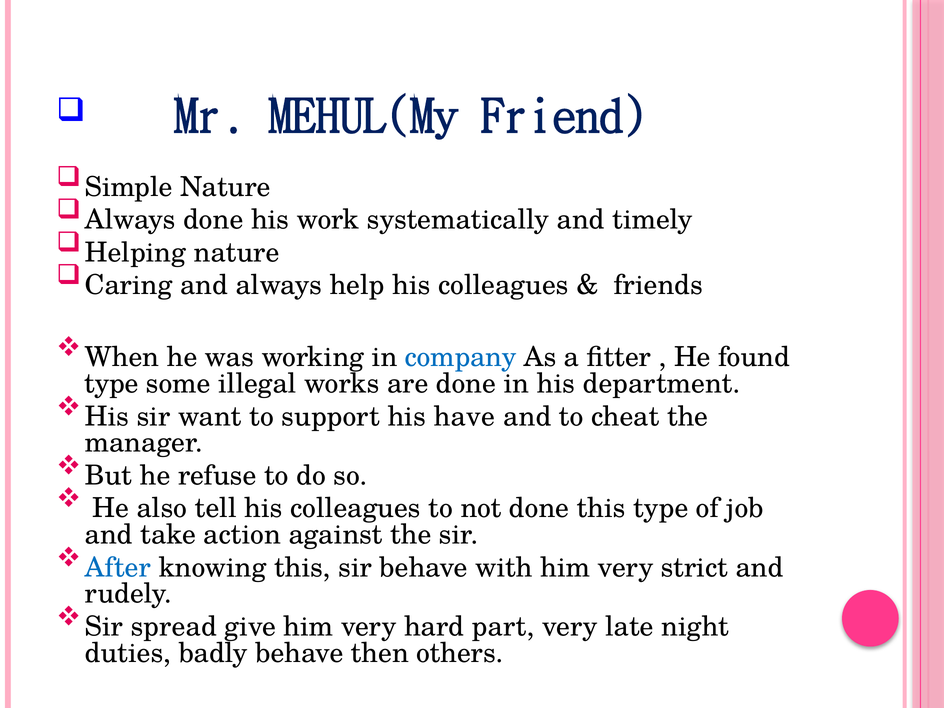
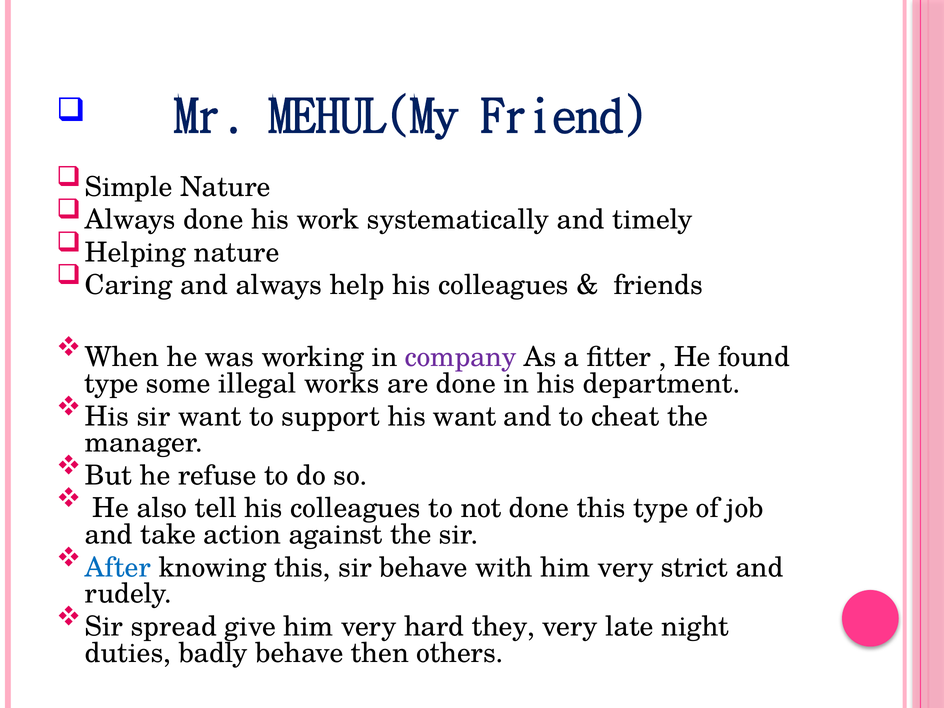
company colour: blue -> purple
his have: have -> want
part: part -> they
